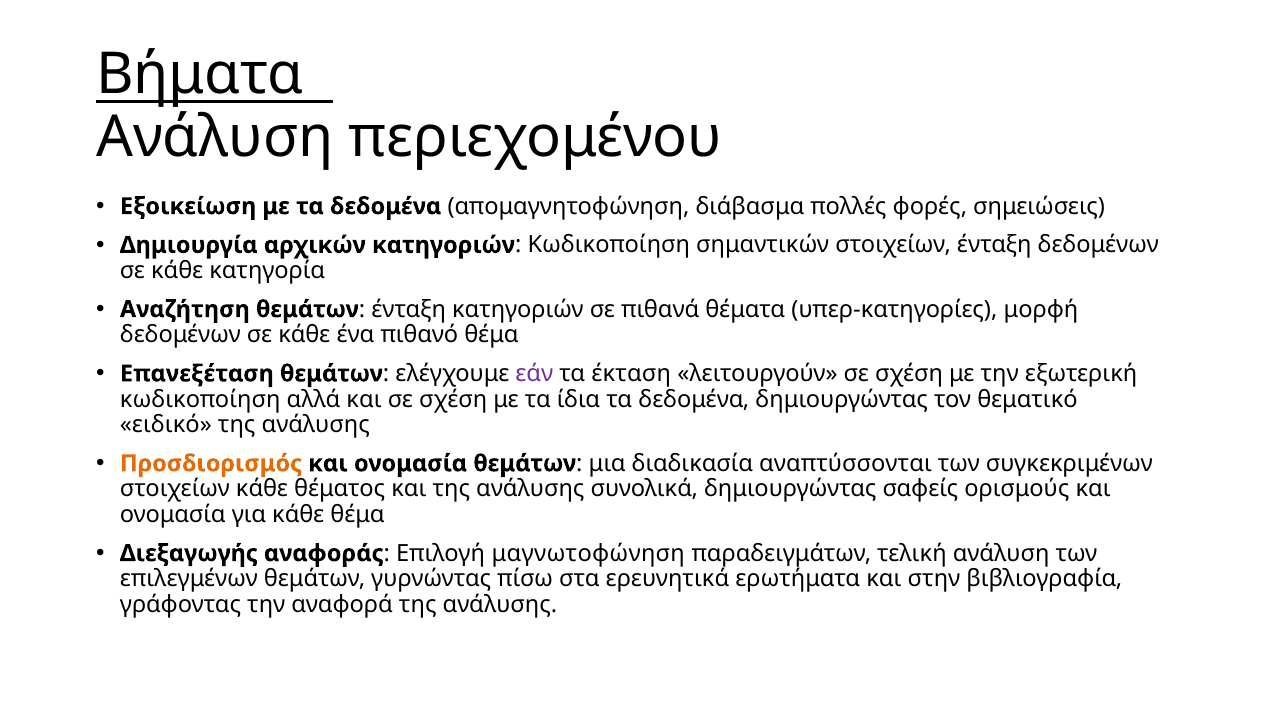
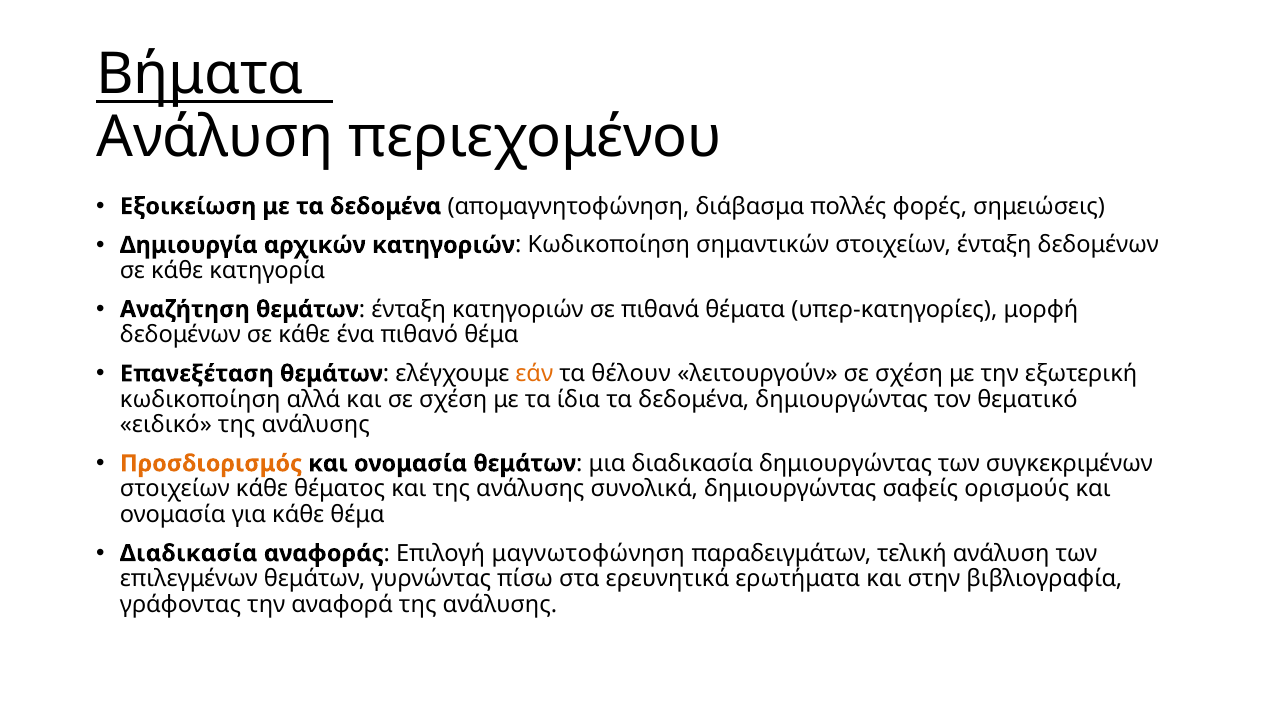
εάν colour: purple -> orange
έκταση: έκταση -> θέλουν
διαδικασία αναπτύσσονται: αναπτύσσονται -> δημιουργώντας
Διεξαγωγής at (189, 553): Διεξαγωγής -> Διαδικασία
